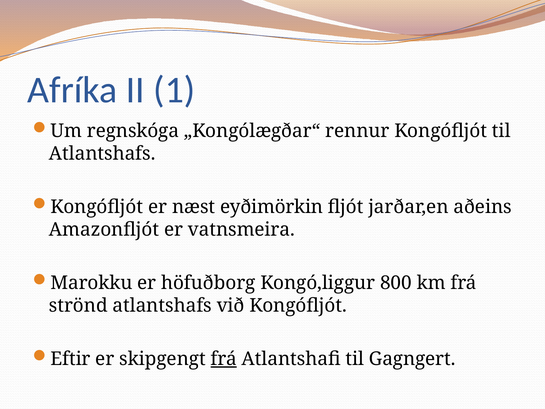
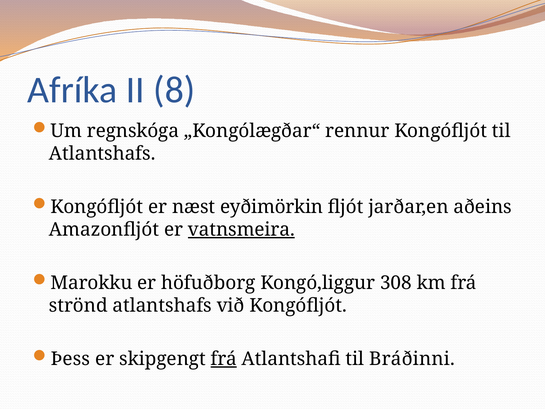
1: 1 -> 8
vatnsmeira underline: none -> present
800: 800 -> 308
Eftir: Eftir -> Þess
Gagngert: Gagngert -> Bráðinni
